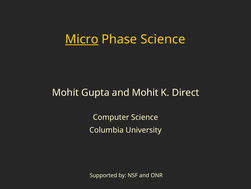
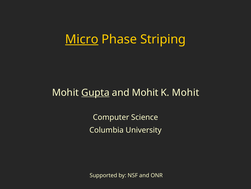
Phase Science: Science -> Striping
Gupta underline: none -> present
K Direct: Direct -> Mohit
